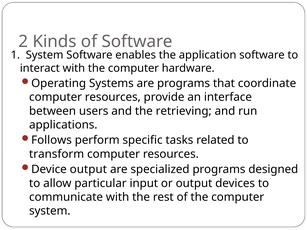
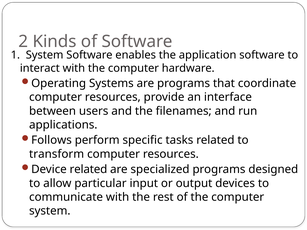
retrieving: retrieving -> filenames
Device output: output -> related
